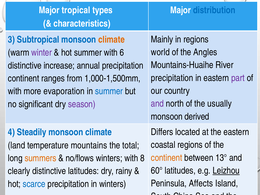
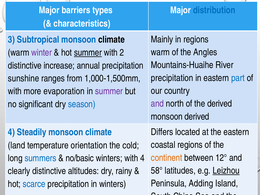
tropical: tropical -> barriers
climate at (111, 40) colour: orange -> black
world at (160, 52): world -> warm
summer at (88, 53) underline: none -> present
6: 6 -> 2
part at (238, 78) colour: purple -> blue
continent at (24, 78): continent -> sunshine
summer at (109, 91) colour: blue -> purple
the usually: usually -> derived
season colour: purple -> blue
mountains: mountains -> orientation
total: total -> cold
13°: 13° -> 12°
summers colour: orange -> blue
no/flows: no/flows -> no/basic
with 8: 8 -> 4
60°: 60° -> 58°
distinctive latitudes: latitudes -> altitudes
Affects: Affects -> Adding
